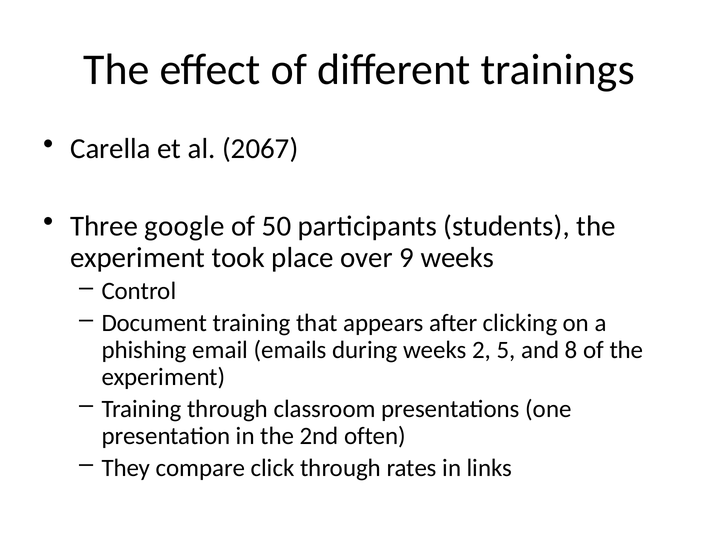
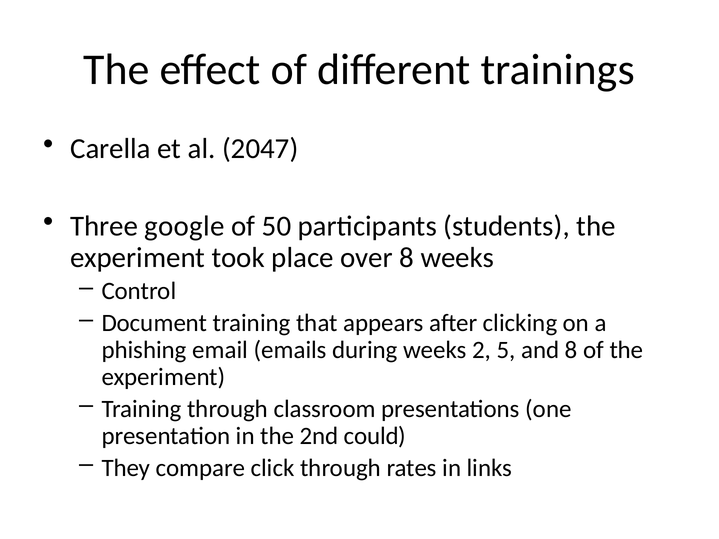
2067: 2067 -> 2047
over 9: 9 -> 8
often: often -> could
